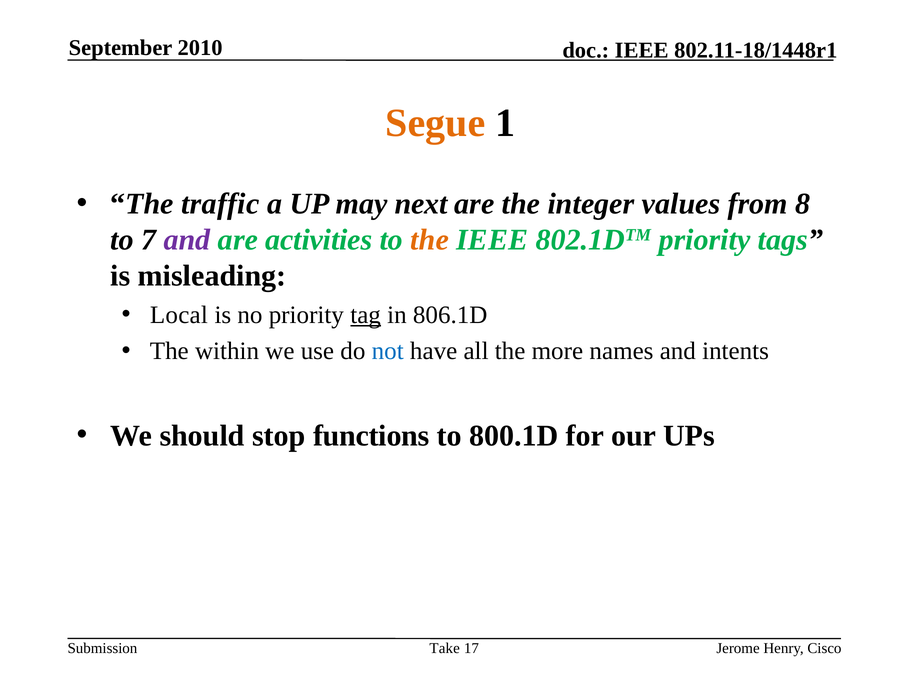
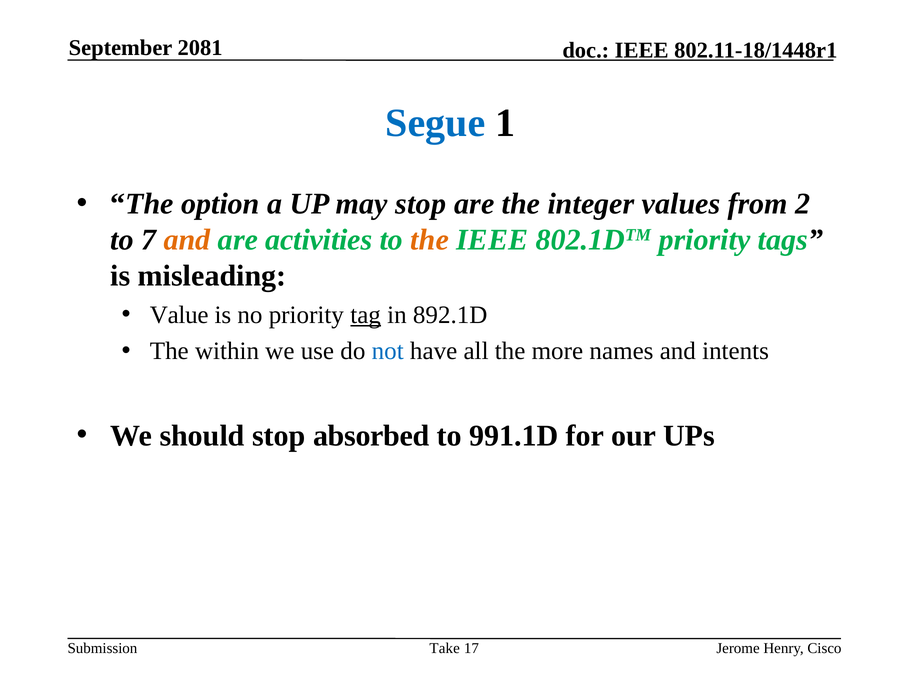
2010: 2010 -> 2081
Segue colour: orange -> blue
traffic: traffic -> option
may next: next -> stop
8: 8 -> 2
and at (187, 240) colour: purple -> orange
Local: Local -> Value
806.1D: 806.1D -> 892.1D
functions: functions -> absorbed
800.1D: 800.1D -> 991.1D
